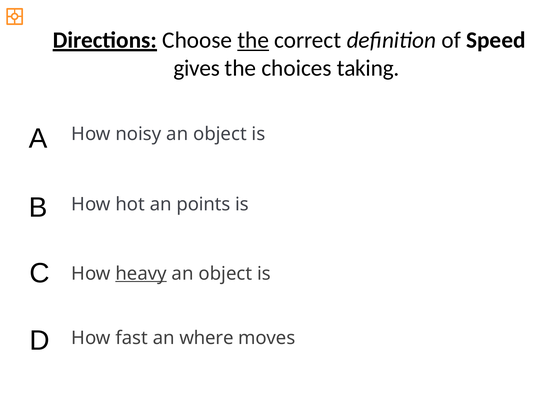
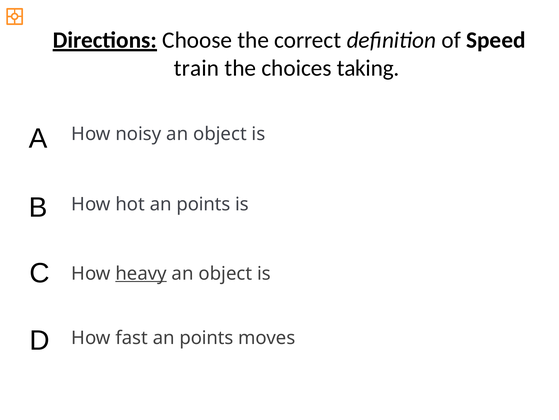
the at (253, 40) underline: present -> none
gives: gives -> train
fast an where: where -> points
